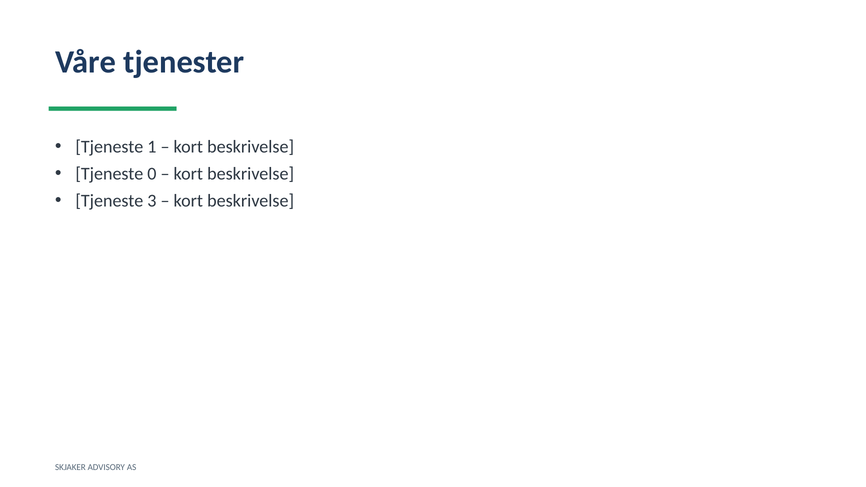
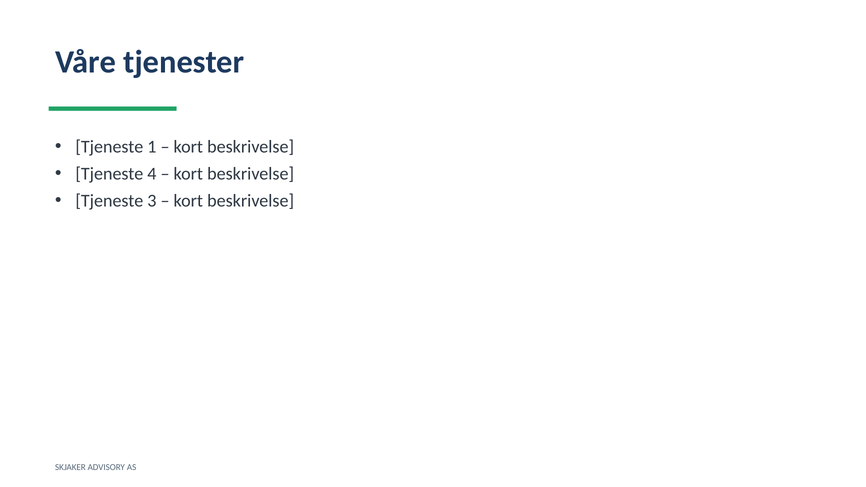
0: 0 -> 4
